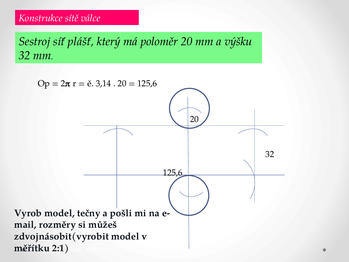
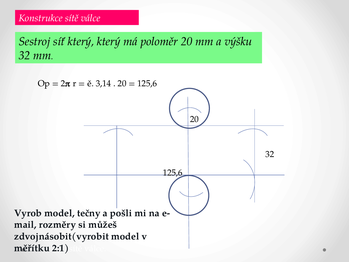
síť plášť: plášť -> který
